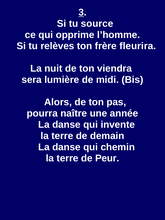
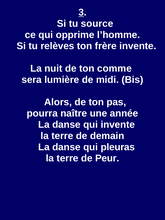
frère fleurira: fleurira -> invente
viendra: viendra -> comme
chemin: chemin -> pleuras
